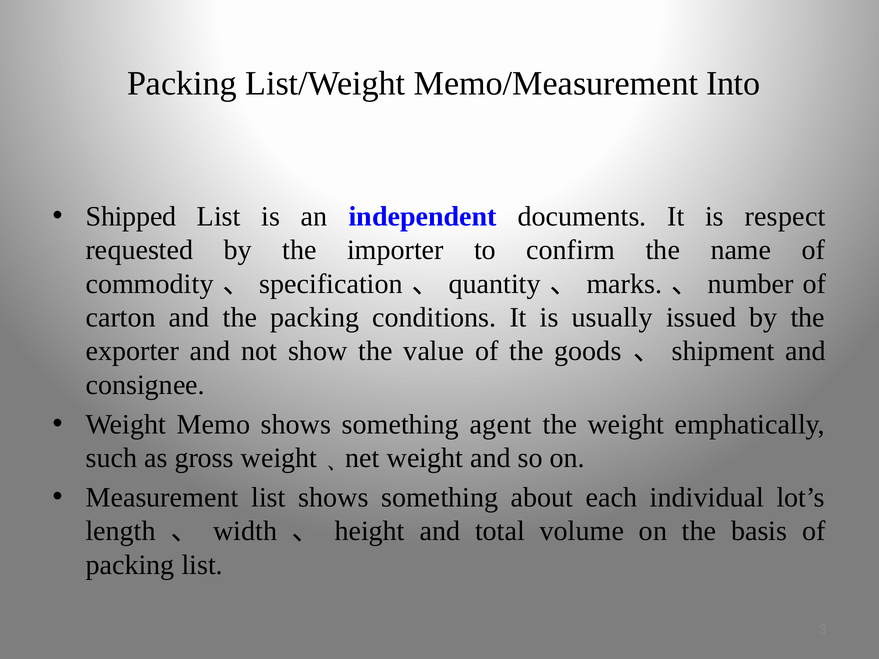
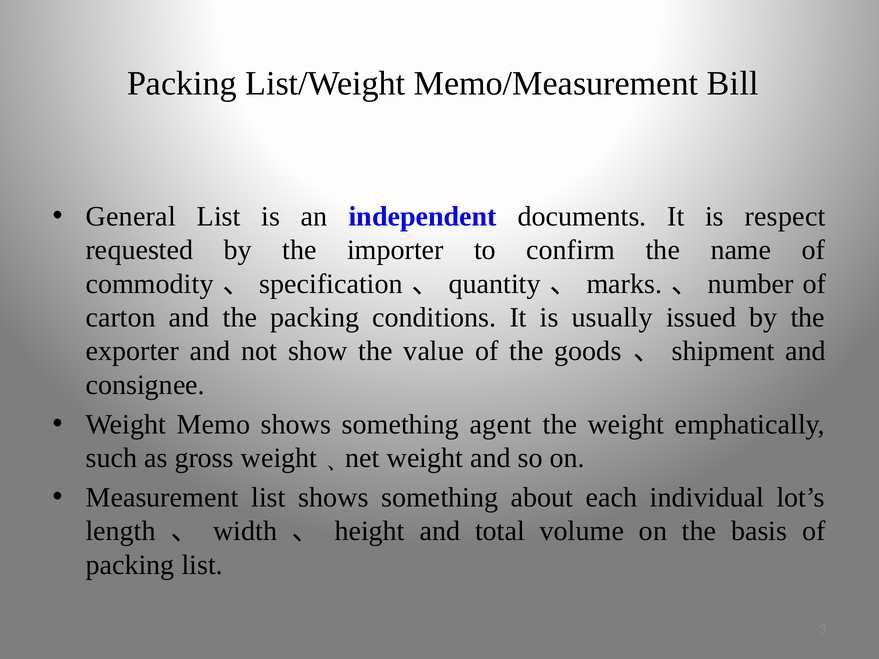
Into: Into -> Bill
Shipped: Shipped -> General
